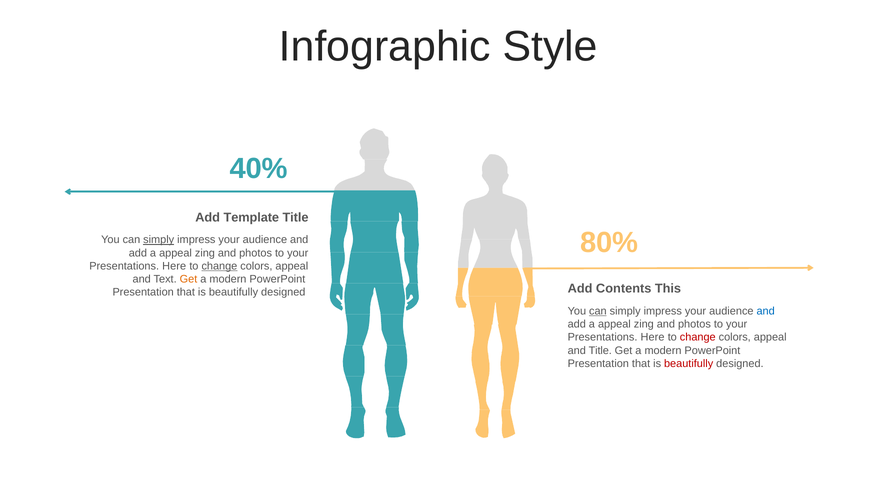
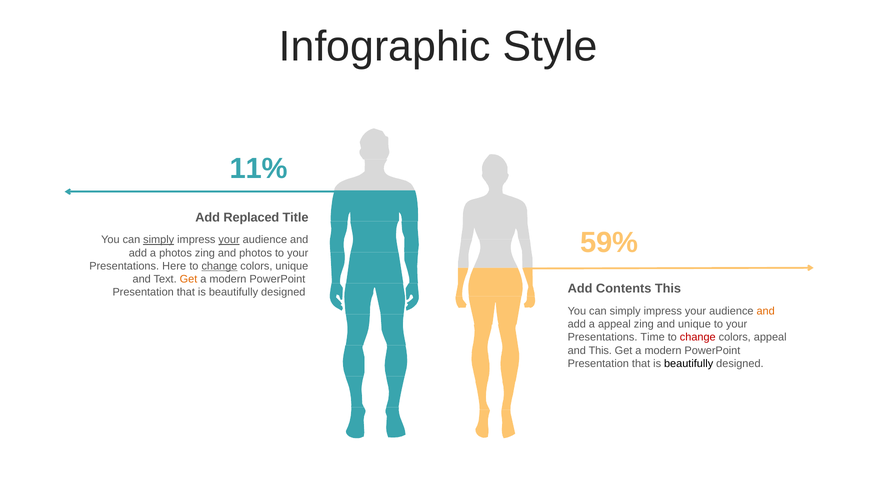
40%: 40% -> 11%
Template: Template -> Replaced
80%: 80% -> 59%
your at (229, 240) underline: none -> present
appeal at (176, 253): appeal -> photos
appeal at (292, 266): appeal -> unique
can at (598, 311) underline: present -> none
and at (766, 311) colour: blue -> orange
photos at (694, 324): photos -> unique
Here at (653, 337): Here -> Time
and Title: Title -> This
beautifully at (689, 364) colour: red -> black
